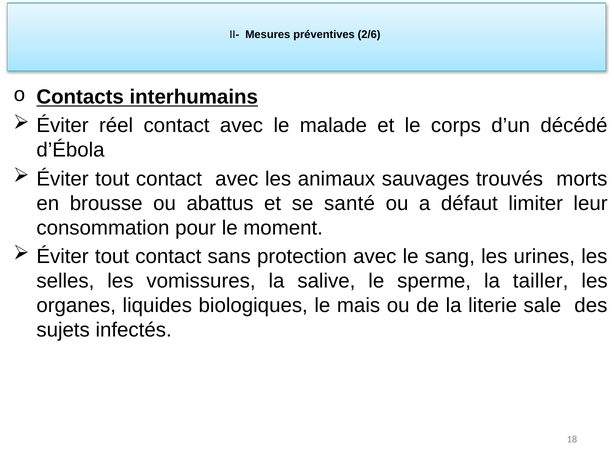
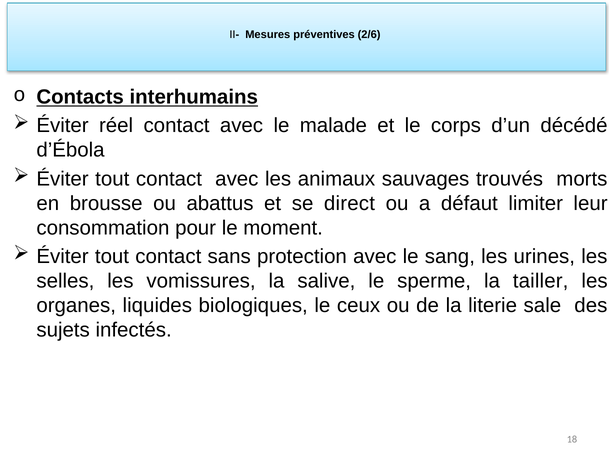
santé: santé -> direct
mais: mais -> ceux
